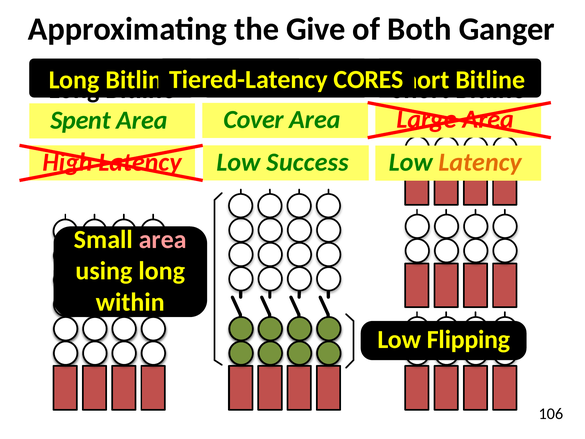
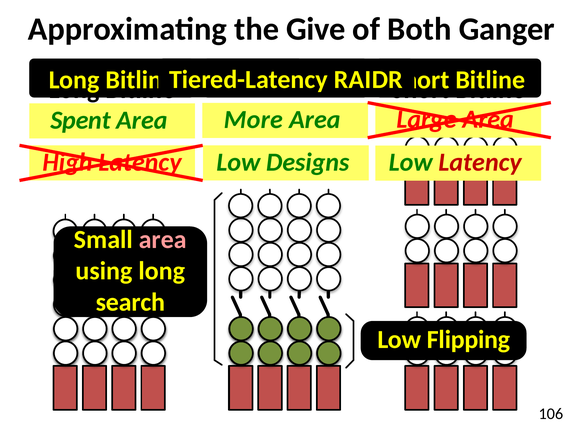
CORES: CORES -> RAIDR
Cover: Cover -> More
Success: Success -> Designs
Latency at (480, 162) colour: orange -> red
within: within -> search
